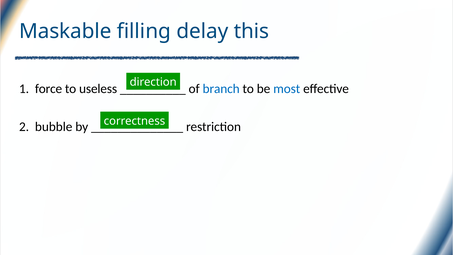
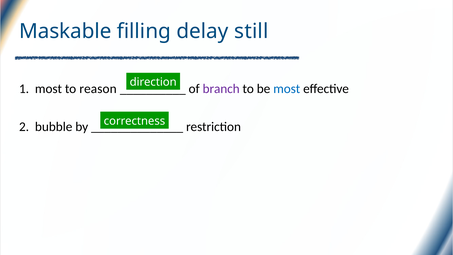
this: this -> still
1 force: force -> most
useless: useless -> reason
branch colour: blue -> purple
